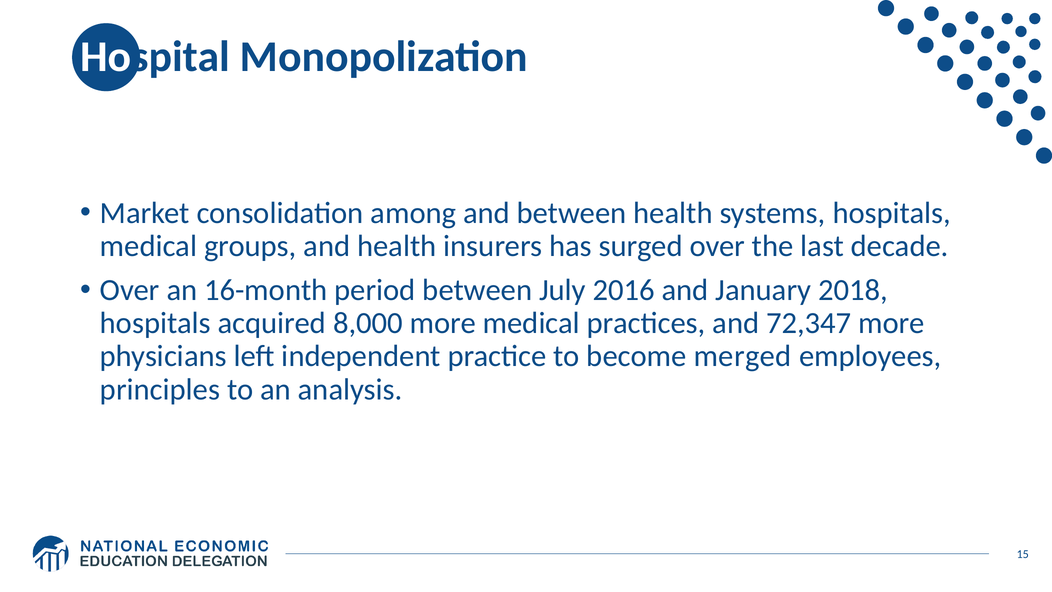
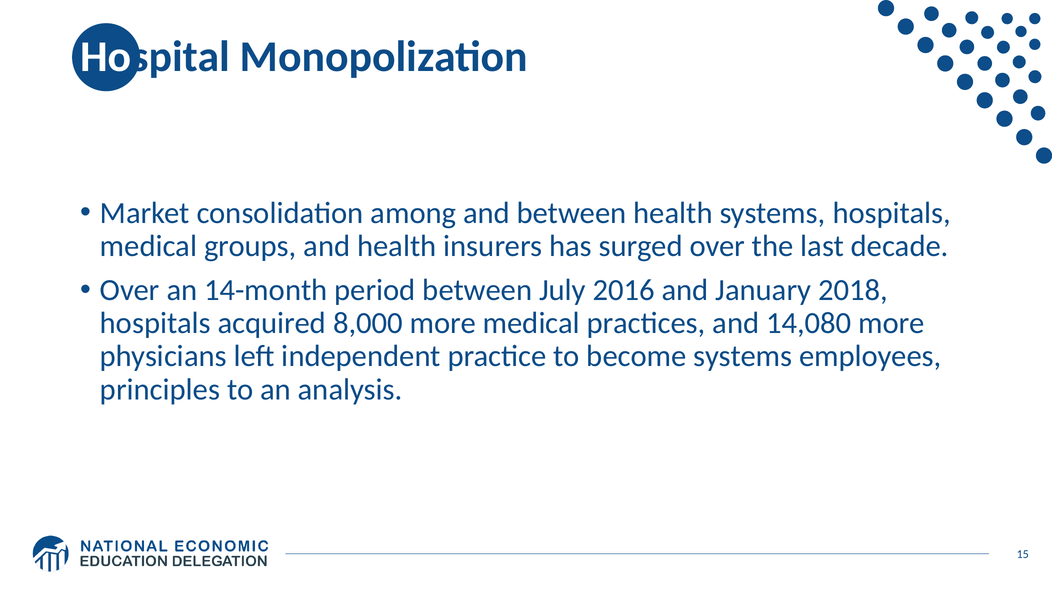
16-month: 16-month -> 14-month
72,347: 72,347 -> 14,080
become merged: merged -> systems
